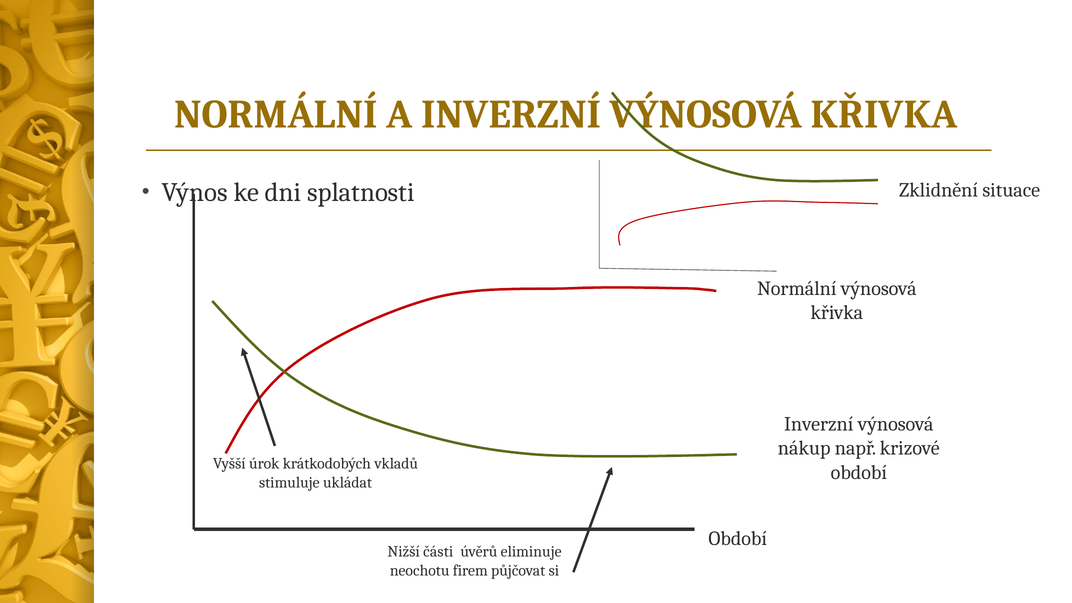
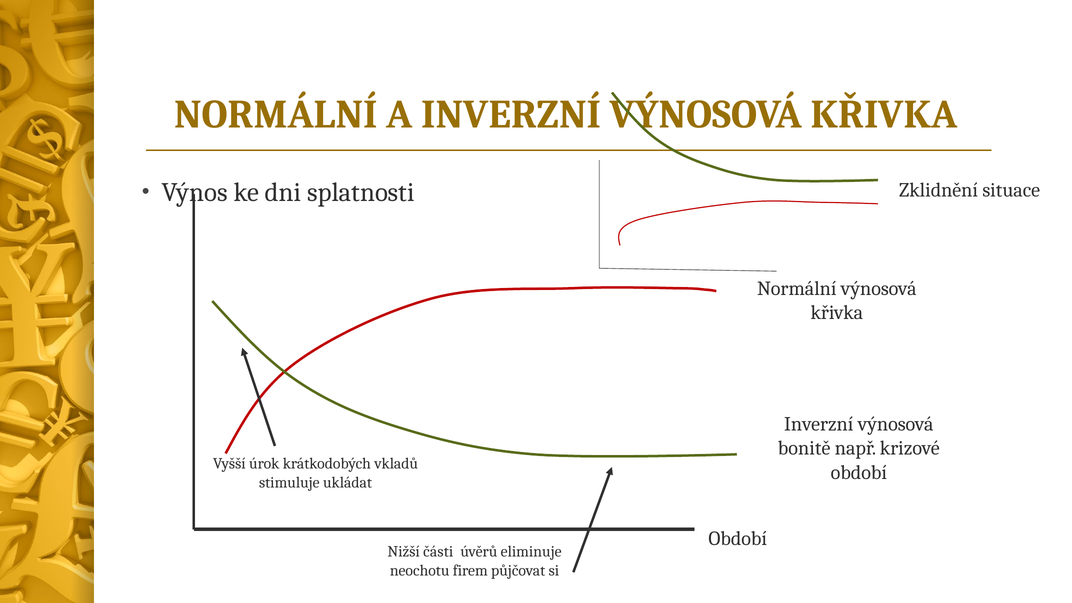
nákup: nákup -> bonitě
